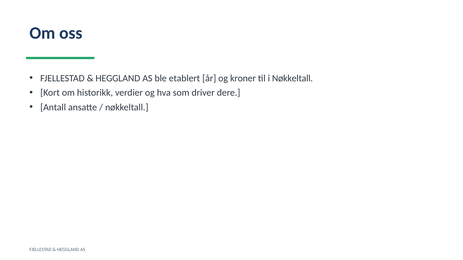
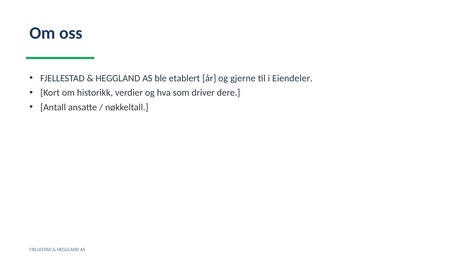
kroner: kroner -> gjerne
i Nøkkeltall: Nøkkeltall -> Eiendeler
